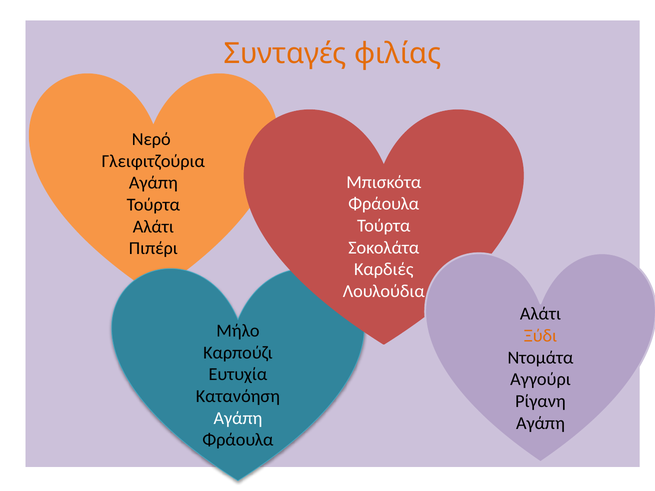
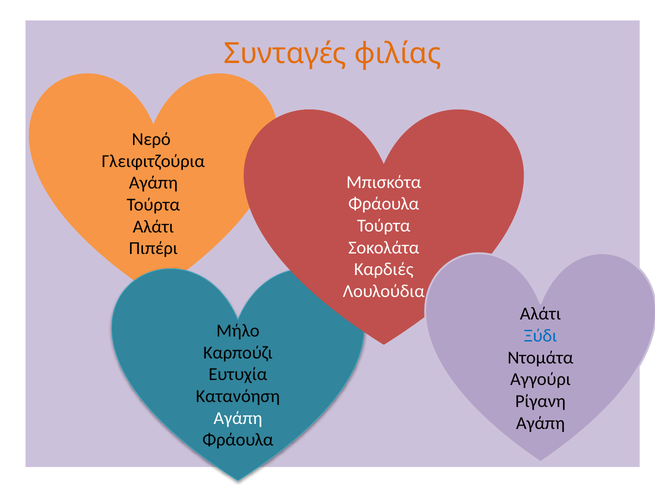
Ξύδι colour: orange -> blue
